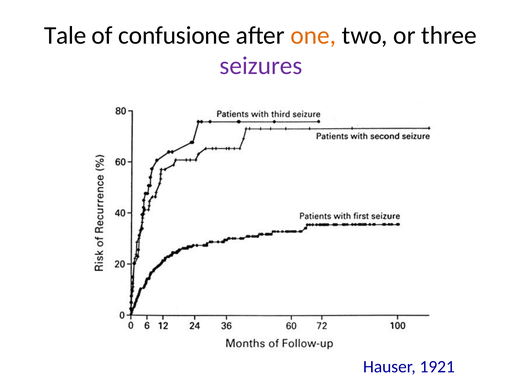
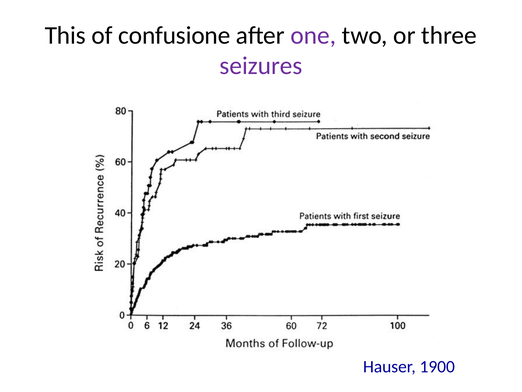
Tale: Tale -> This
one colour: orange -> purple
1921: 1921 -> 1900
